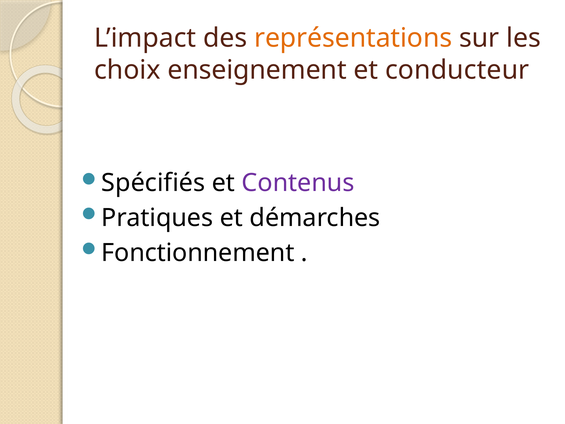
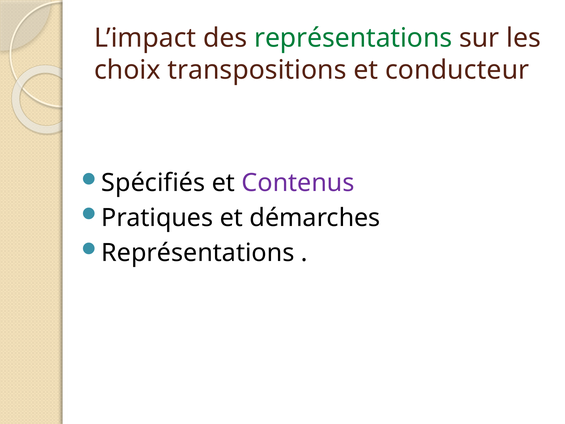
représentations at (353, 38) colour: orange -> green
enseignement: enseignement -> transpositions
Fonctionnement at (198, 253): Fonctionnement -> Représentations
